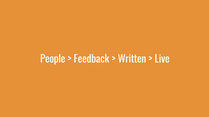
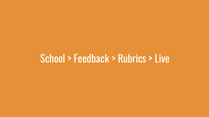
People: People -> School
Written: Written -> Rubrics
